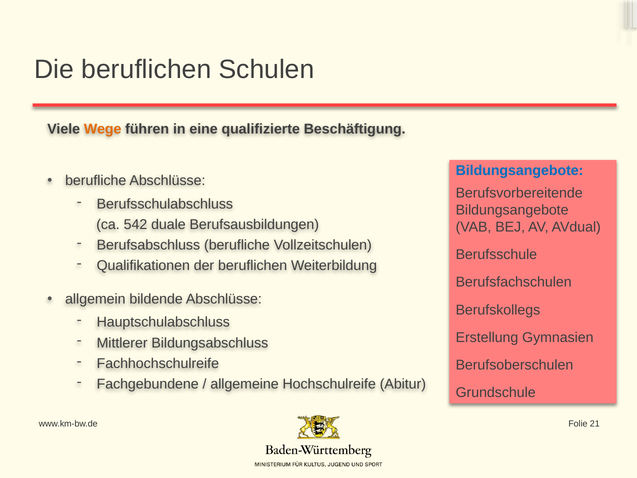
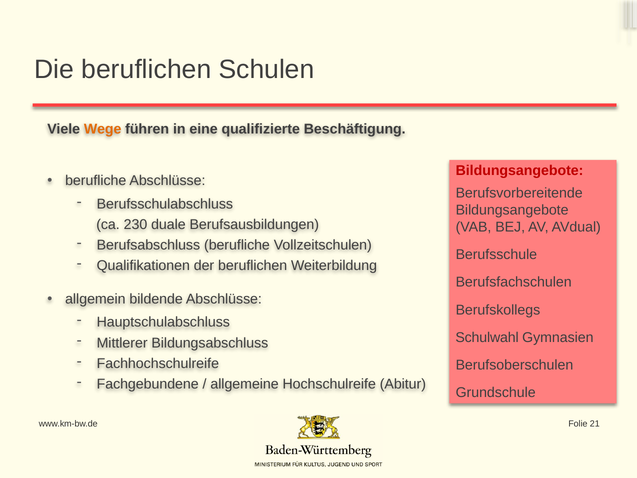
Bildungsangebote at (520, 171) colour: blue -> red
542: 542 -> 230
Erstellung: Erstellung -> Schulwahl
